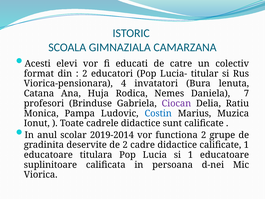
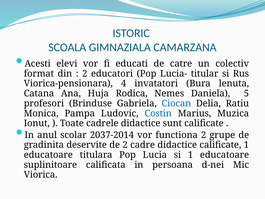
7: 7 -> 5
Ciocan colour: purple -> blue
2019-2014: 2019-2014 -> 2037-2014
